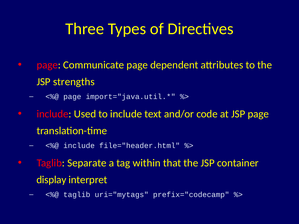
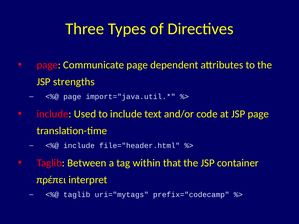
Separate: Separate -> Between
display: display -> πρέπει
